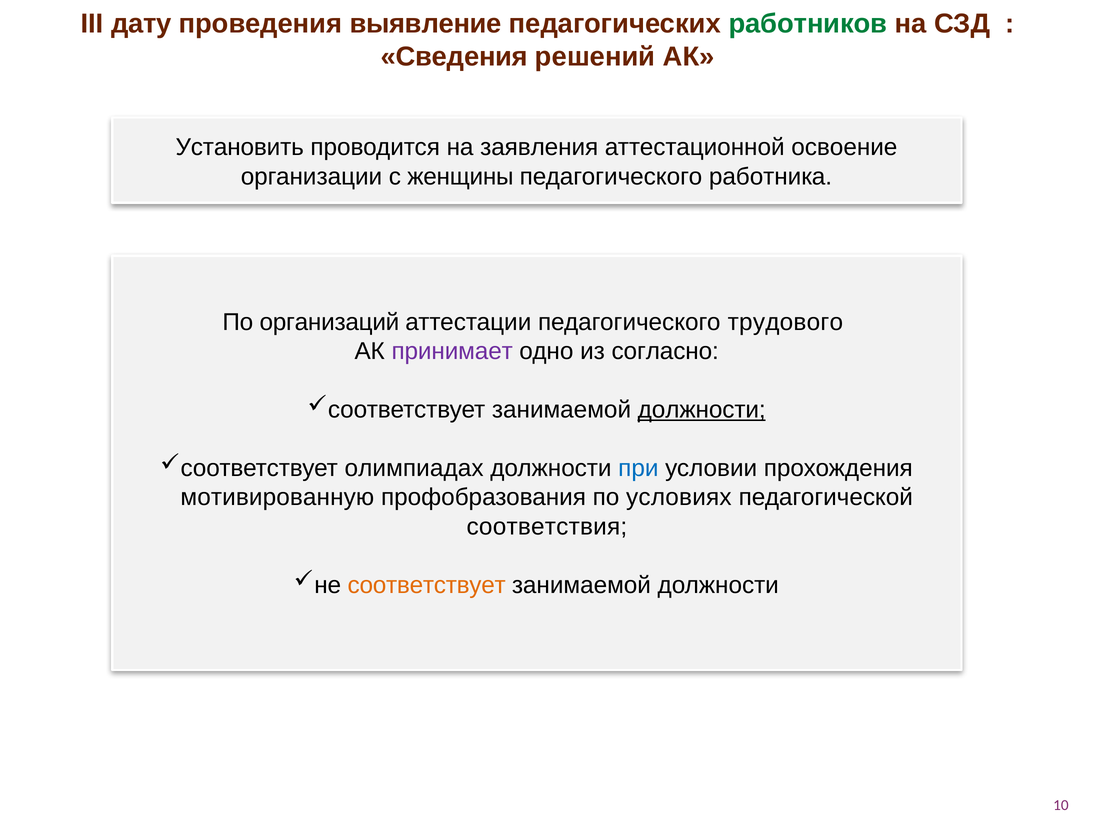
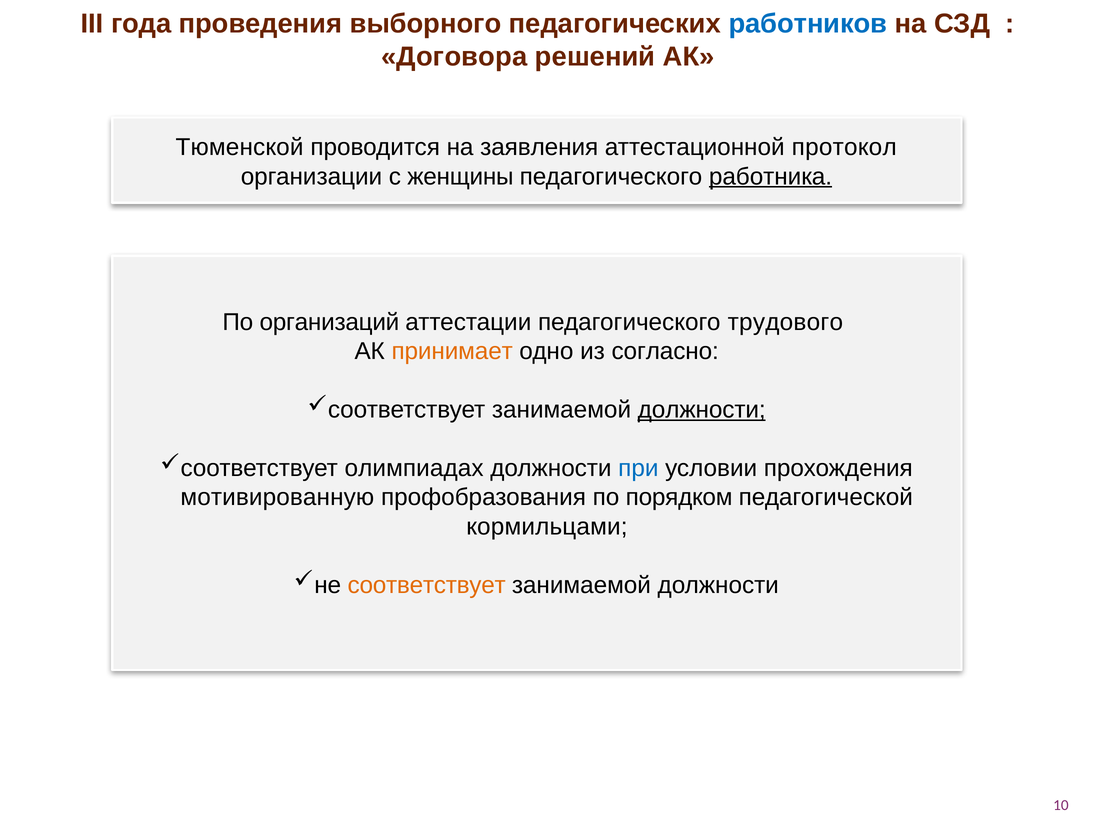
дату: дату -> года
выявление: выявление -> выборного
работников colour: green -> blue
Сведения: Сведения -> Договора
Установить: Установить -> Тюменской
освоение: освоение -> протокол
работника underline: none -> present
принимает colour: purple -> orange
условиях: условиях -> порядком
соответствия: соответствия -> кормильцами
